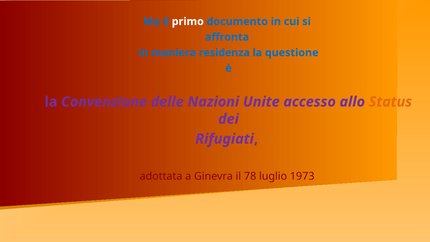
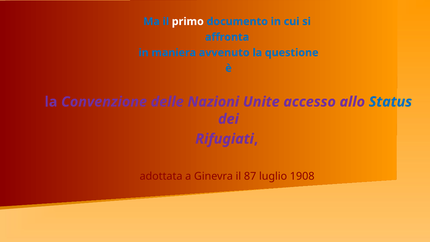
residenza: residenza -> avvenuto
Status colour: orange -> blue
78: 78 -> 87
1973: 1973 -> 1908
